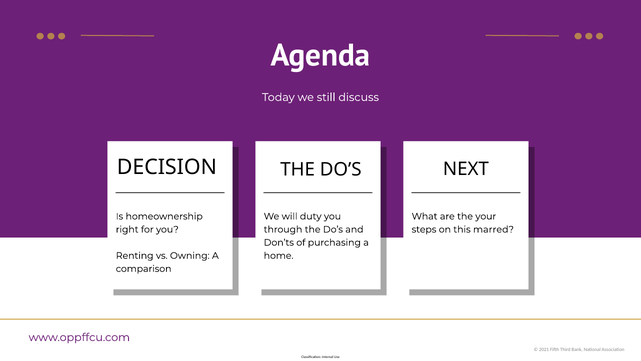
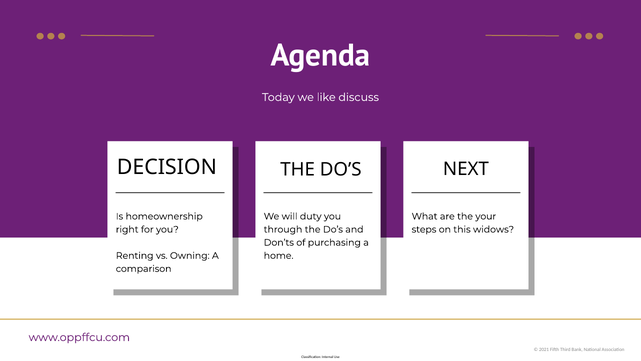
still: still -> like
marred: marred -> widows
